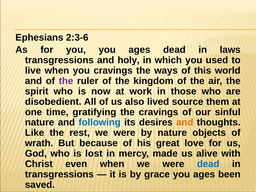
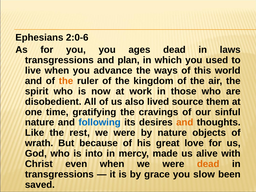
2:3-6: 2:3-6 -> 2:0-6
holy: holy -> plan
you cravings: cravings -> advance
the at (66, 81) colour: purple -> orange
lost: lost -> into
dead at (208, 164) colour: blue -> orange
grace you ages: ages -> slow
